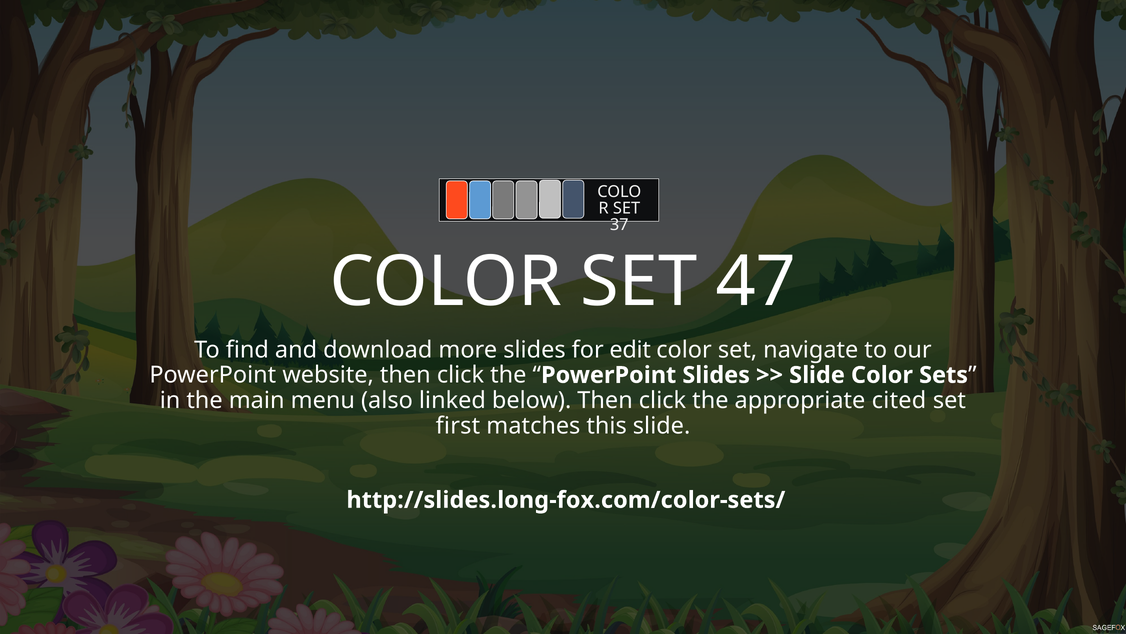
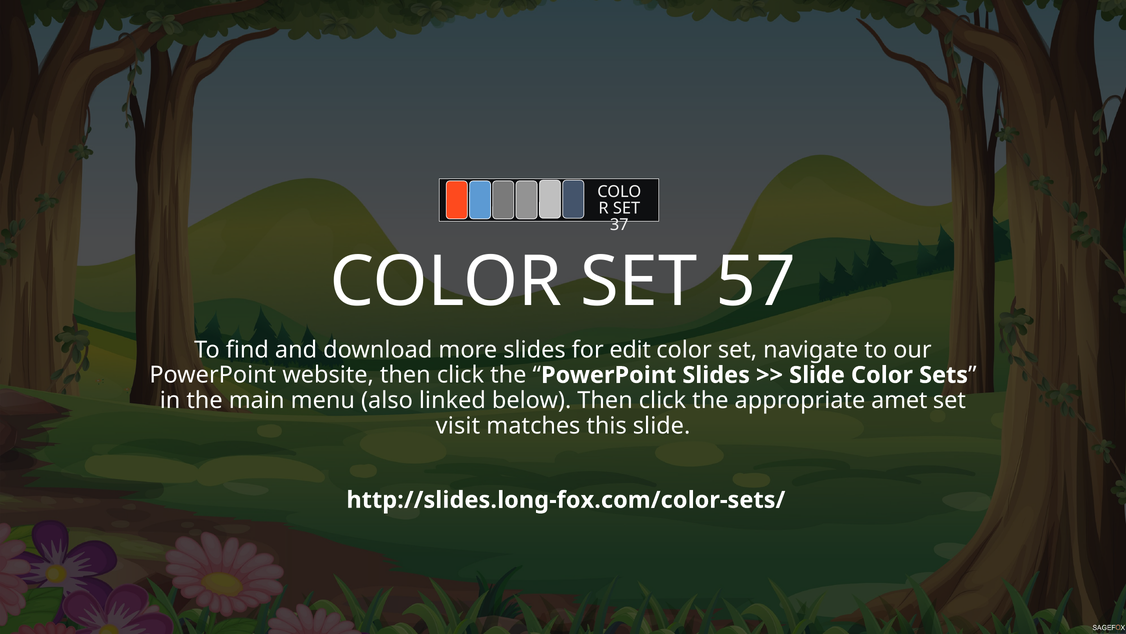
47: 47 -> 57
cited: cited -> amet
first: first -> visit
